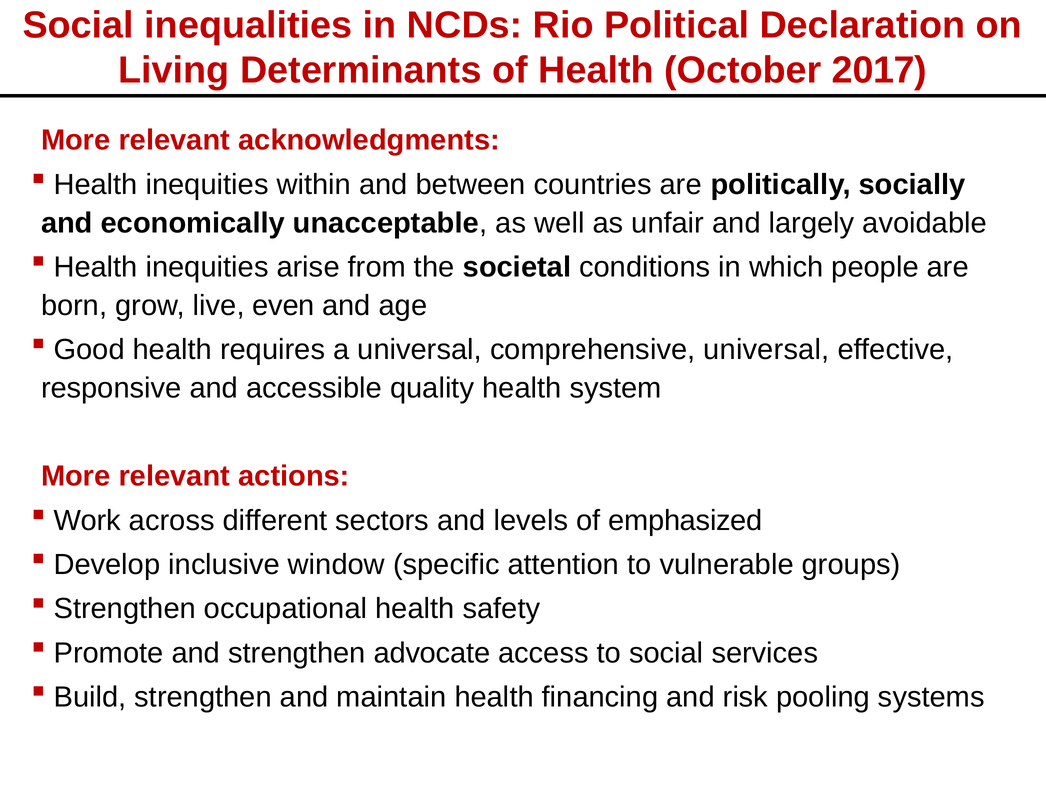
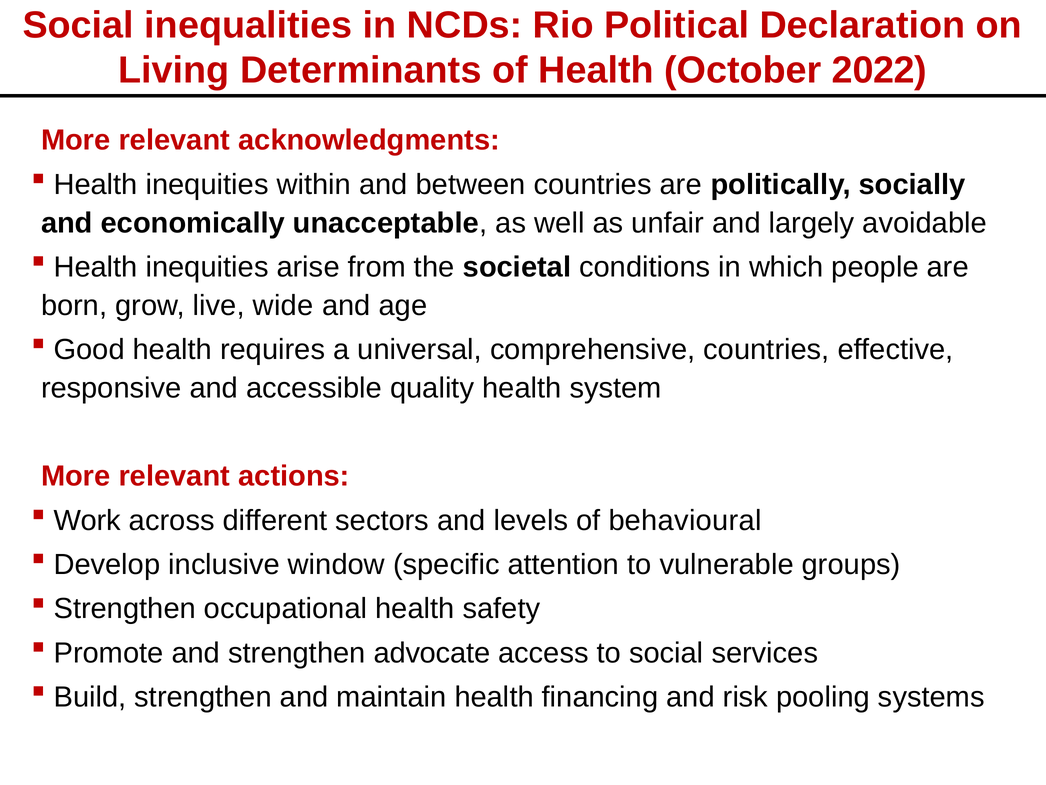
2017: 2017 -> 2022
even: even -> wide
comprehensive universal: universal -> countries
emphasized: emphasized -> behavioural
